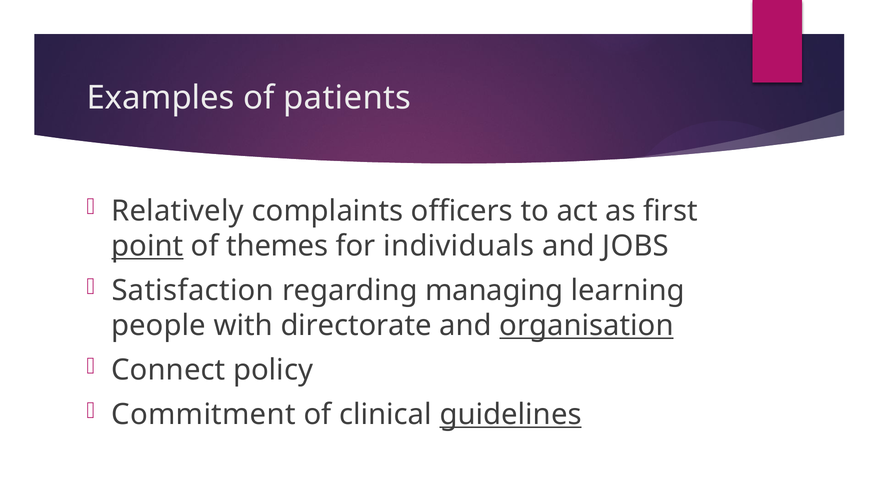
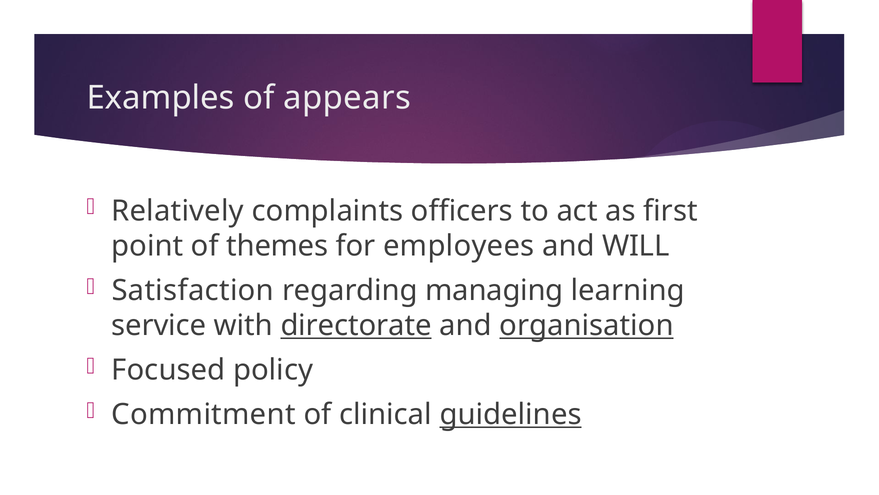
patients: patients -> appears
point underline: present -> none
individuals: individuals -> employees
JOBS: JOBS -> WILL
people: people -> service
directorate underline: none -> present
Connect: Connect -> Focused
